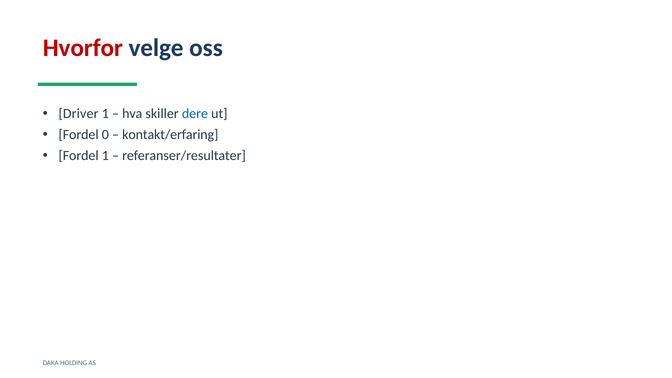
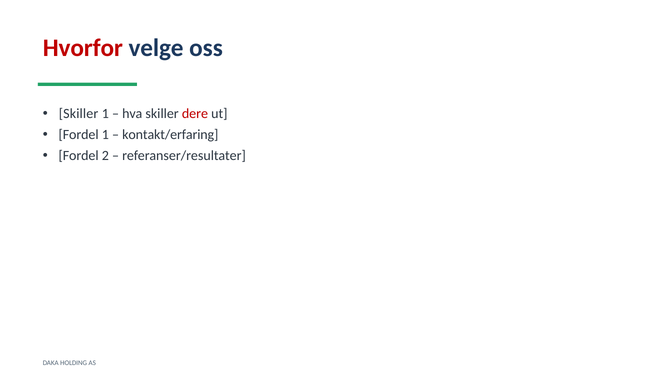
Driver at (79, 114): Driver -> Skiller
dere colour: blue -> red
Fordel 0: 0 -> 1
Fordel 1: 1 -> 2
